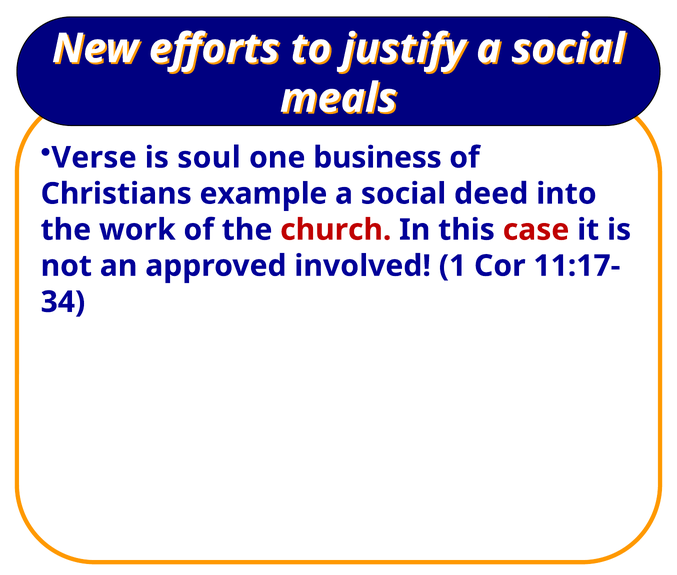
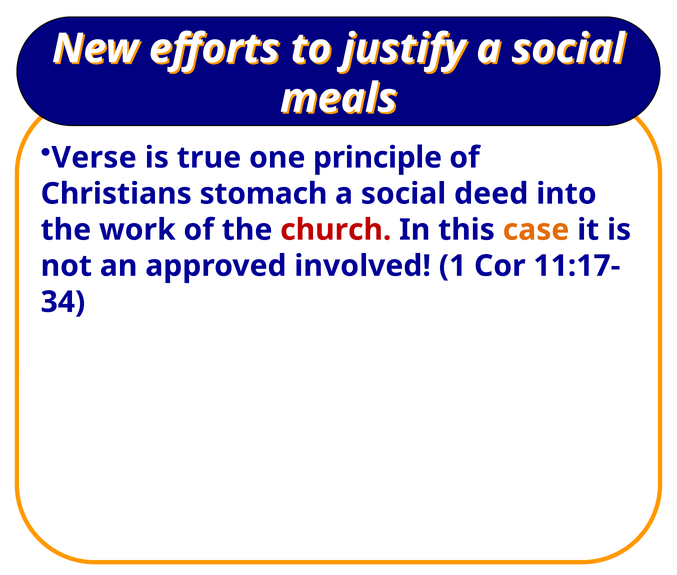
soul: soul -> true
business: business -> principle
example: example -> stomach
case colour: red -> orange
